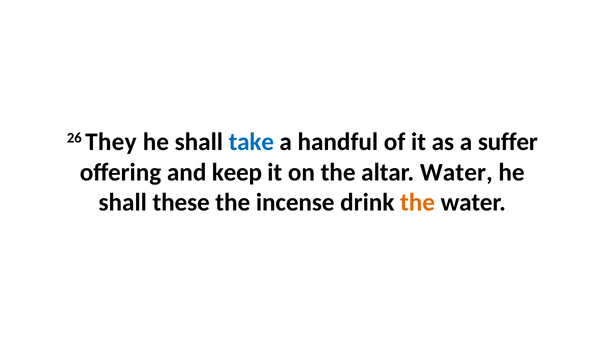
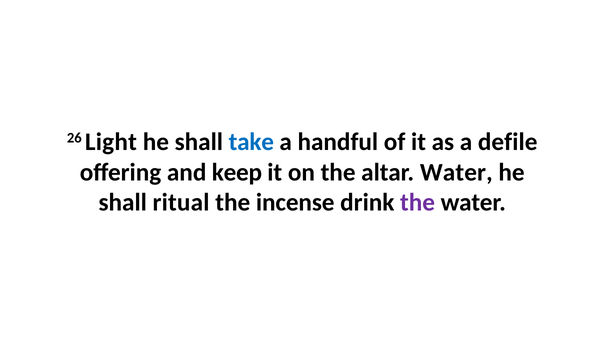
They: They -> Light
suffer: suffer -> defile
these: these -> ritual
the at (418, 202) colour: orange -> purple
